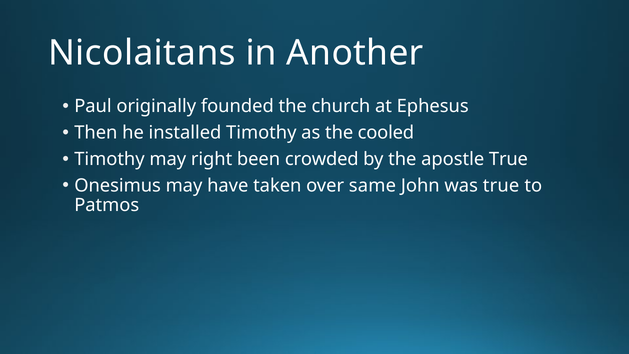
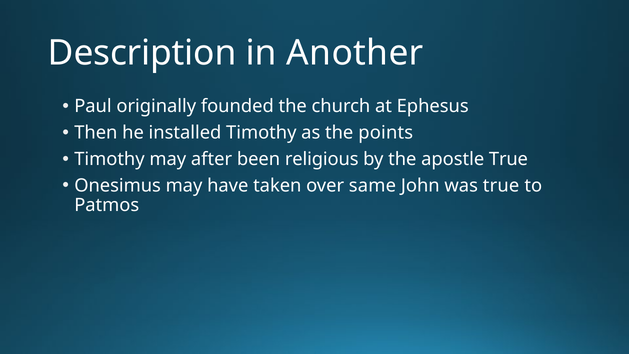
Nicolaitans: Nicolaitans -> Description
cooled: cooled -> points
right: right -> after
crowded: crowded -> religious
